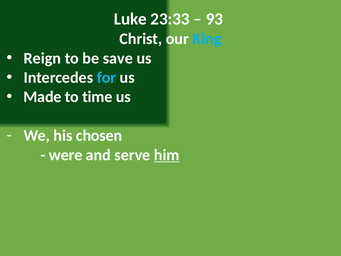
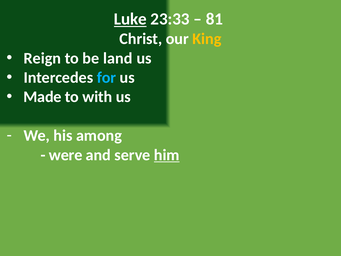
Luke underline: none -> present
93: 93 -> 81
King colour: light blue -> yellow
save: save -> land
time: time -> with
chosen: chosen -> among
